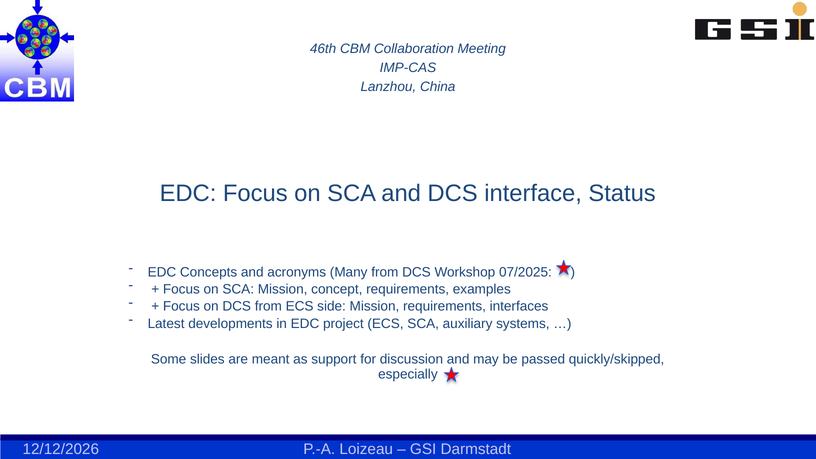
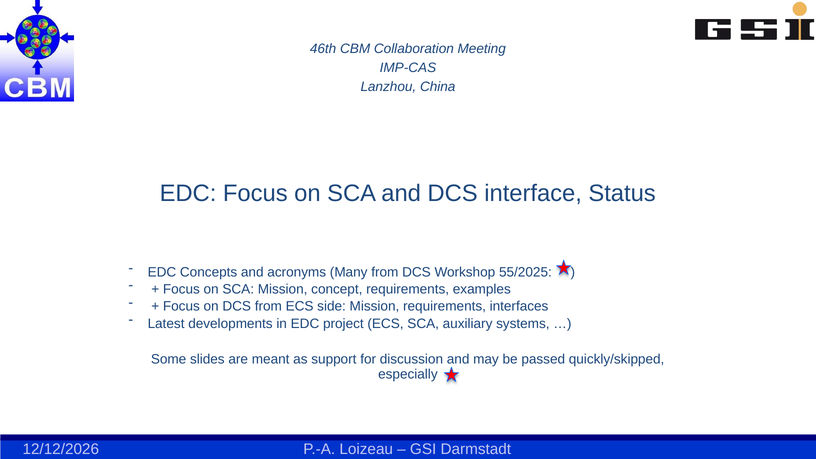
07/2025: 07/2025 -> 55/2025
